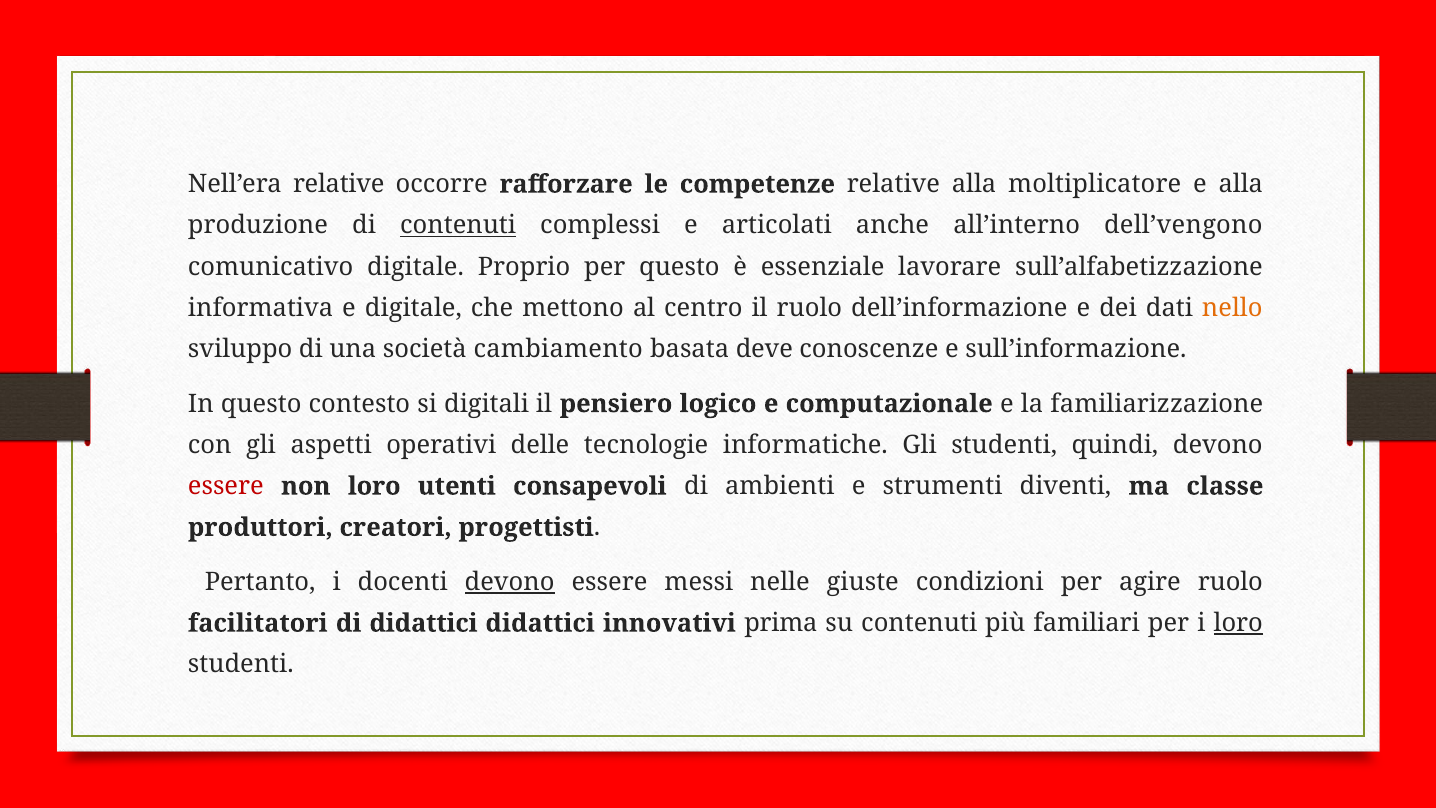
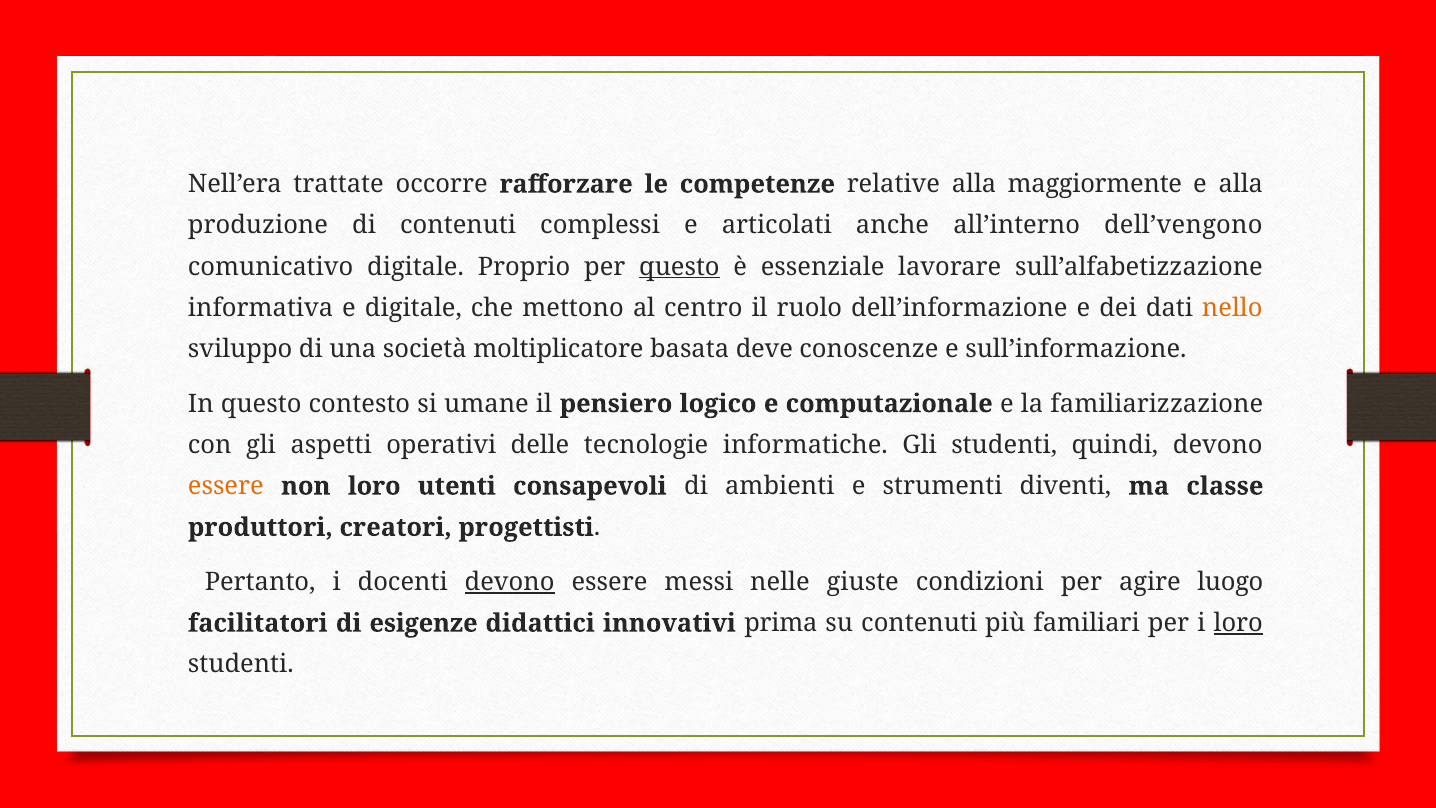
Nell’era relative: relative -> trattate
moltiplicatore: moltiplicatore -> maggiormente
contenuti at (458, 225) underline: present -> none
questo at (679, 267) underline: none -> present
cambiamento: cambiamento -> moltiplicatore
digitali: digitali -> umane
essere at (226, 486) colour: red -> orange
agire ruolo: ruolo -> luogo
di didattici: didattici -> esigenze
